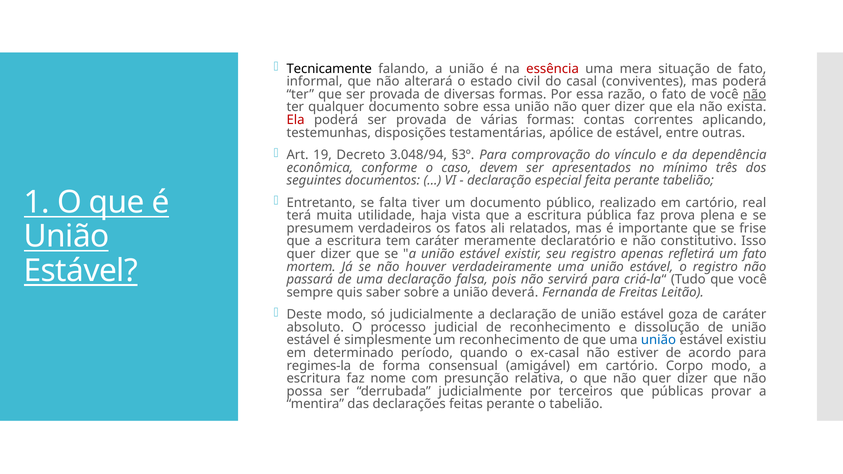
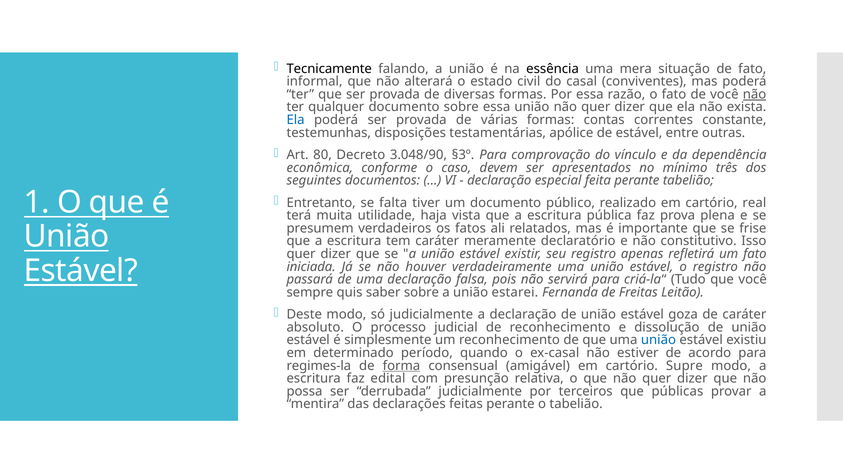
essência colour: red -> black
Ela at (296, 120) colour: red -> blue
aplicando: aplicando -> constante
19: 19 -> 80
3.048/94: 3.048/94 -> 3.048/90
mortem: mortem -> iniciada
deverá: deverá -> estarei
forma underline: none -> present
Corpo: Corpo -> Supre
nome: nome -> edital
